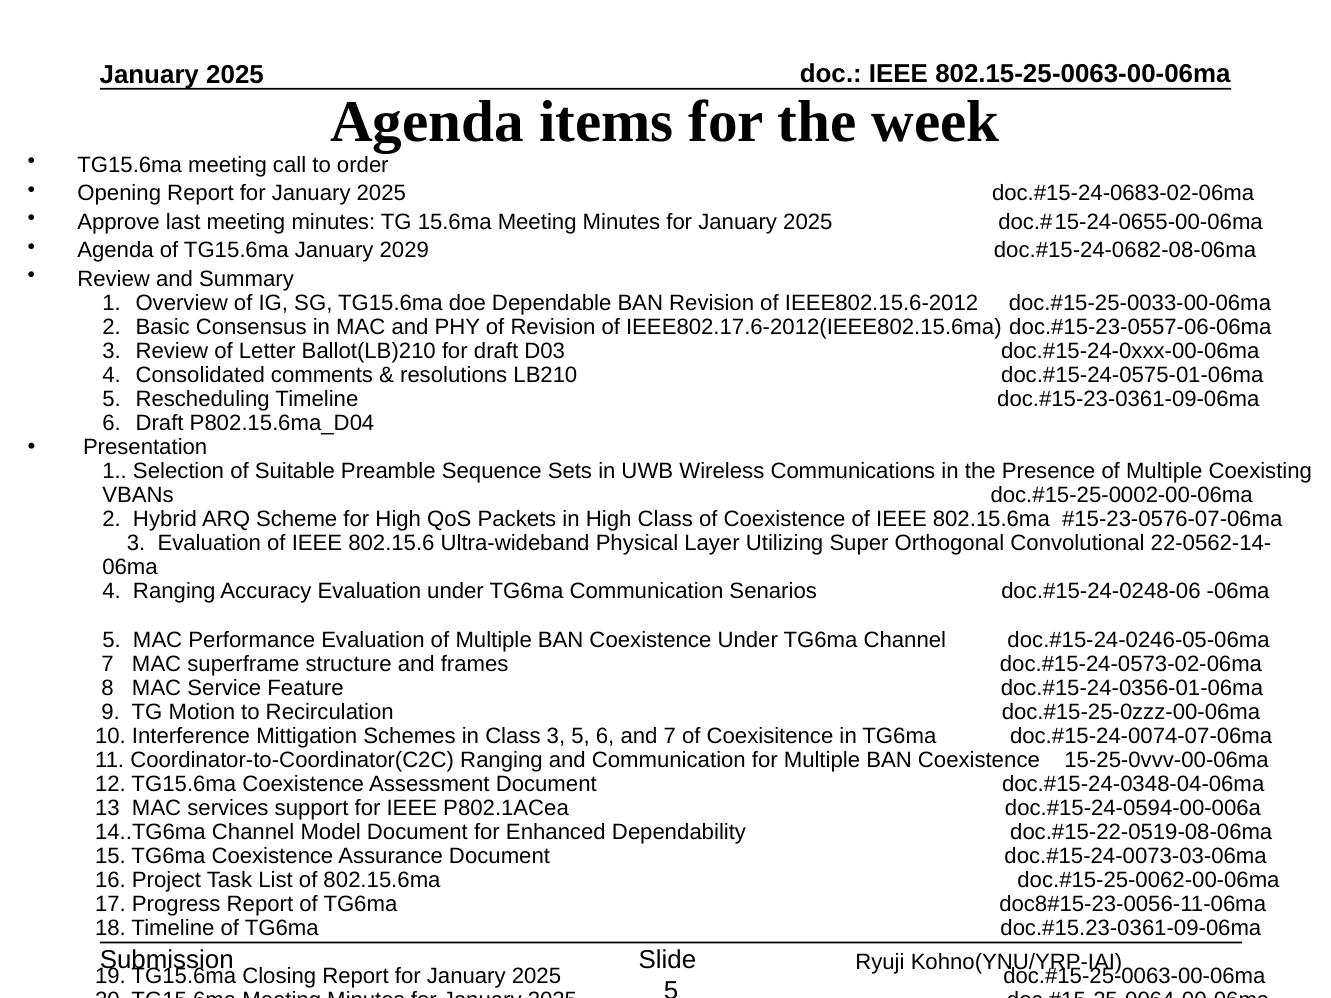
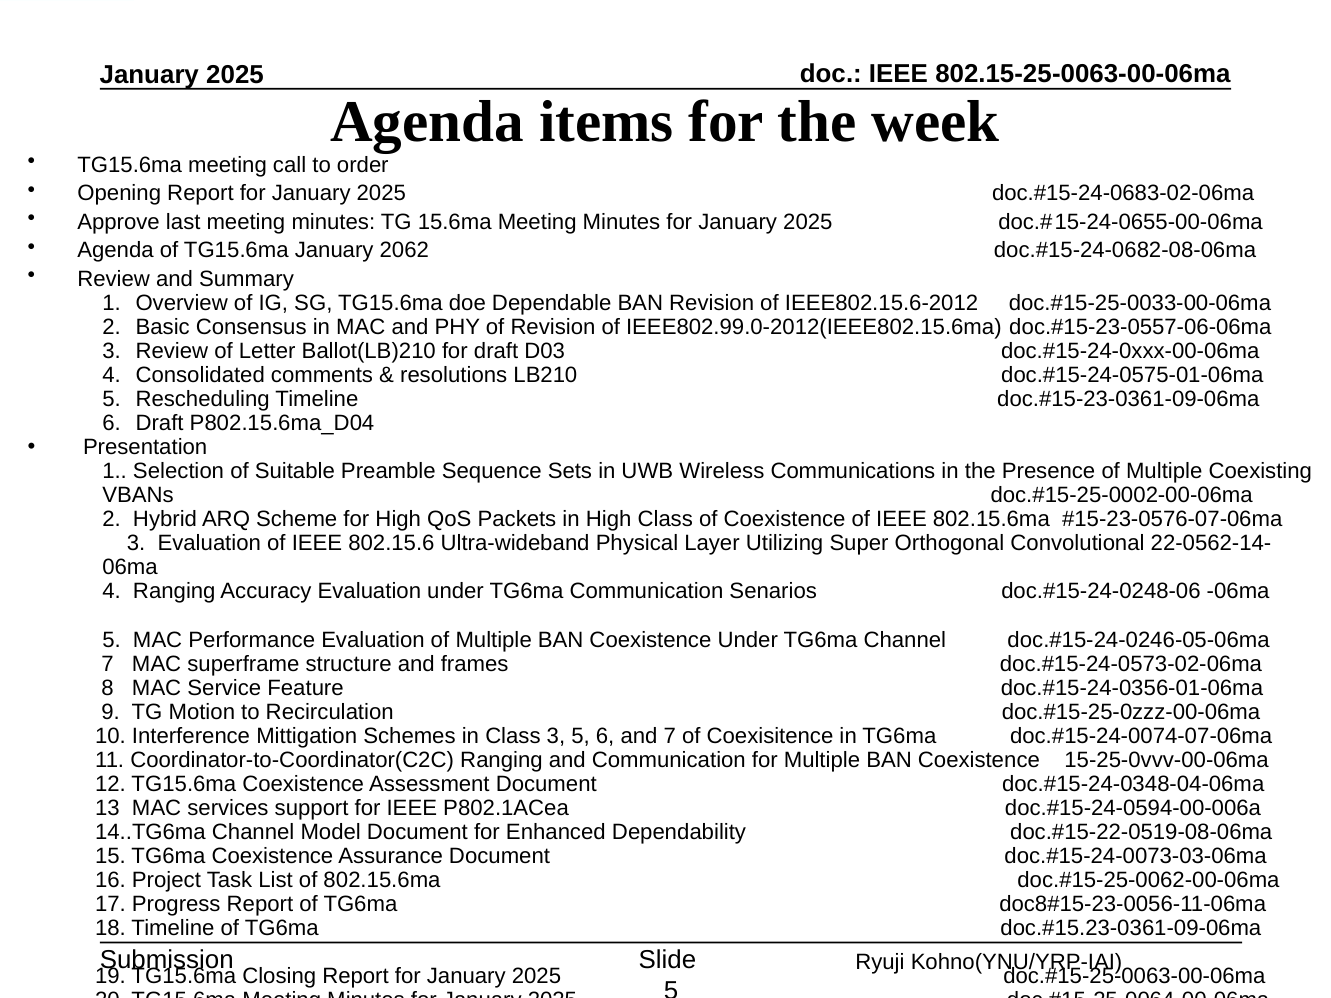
2029: 2029 -> 2062
IEEE802.17.6-2012(IEEE802.15.6ma: IEEE802.17.6-2012(IEEE802.15.6ma -> IEEE802.99.0-2012(IEEE802.15.6ma
